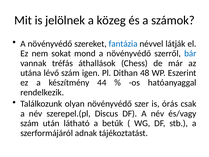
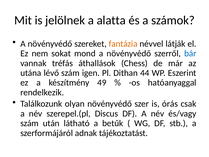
közeg: közeg -> alatta
fantázia colour: blue -> orange
48: 48 -> 44
44: 44 -> 49
